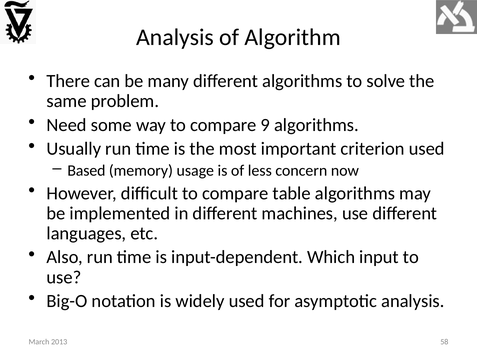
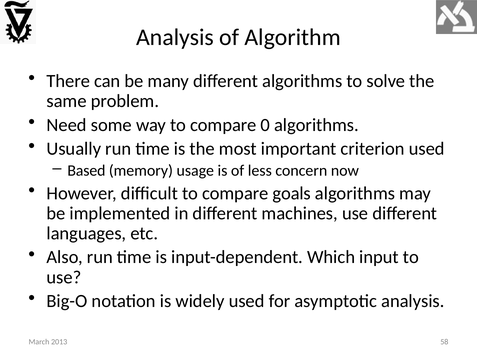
9: 9 -> 0
table: table -> goals
